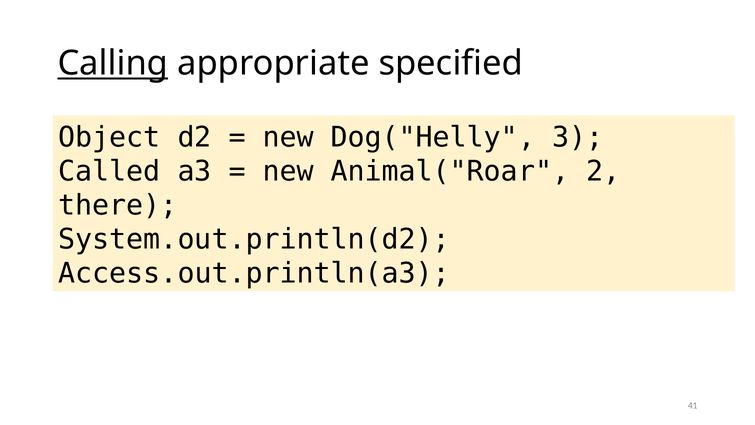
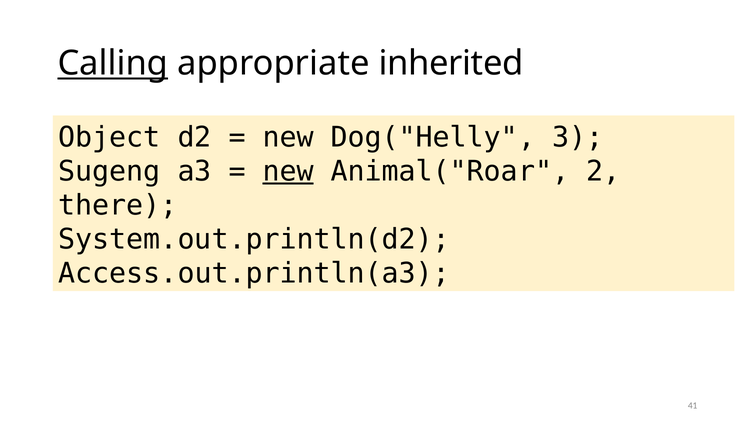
specified: specified -> inherited
Called: Called -> Sugeng
new at (288, 171) underline: none -> present
